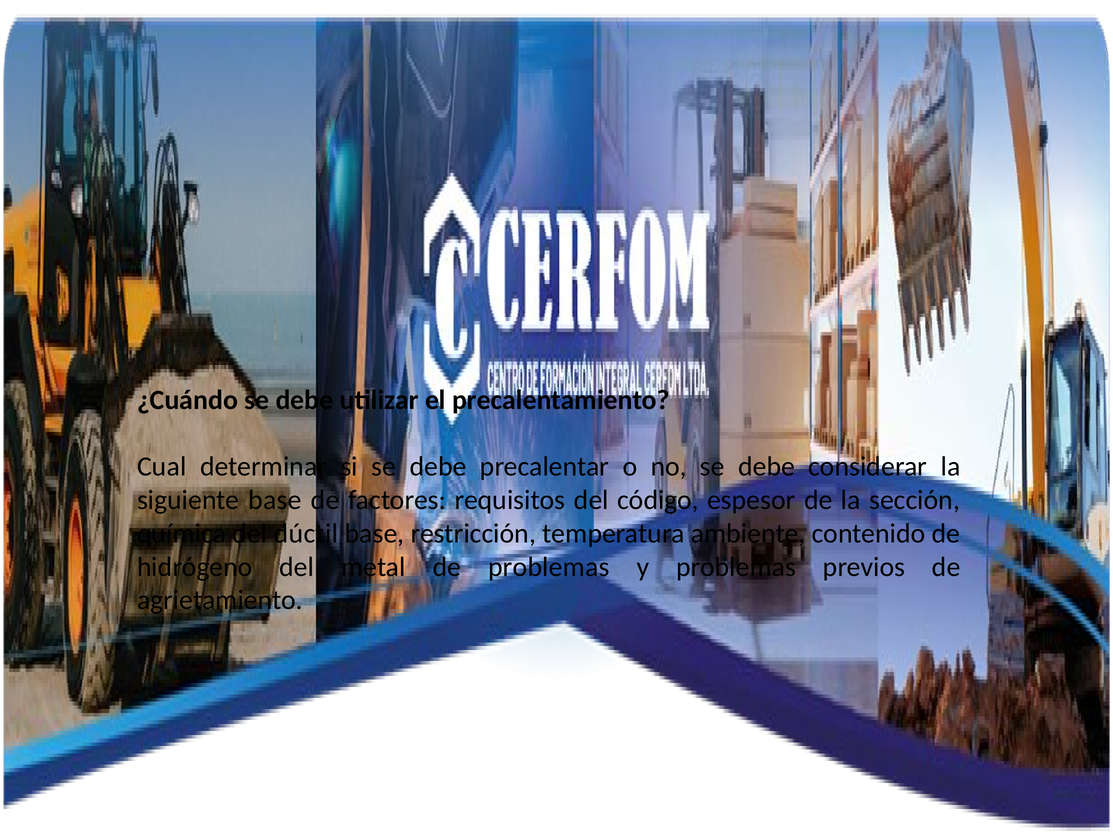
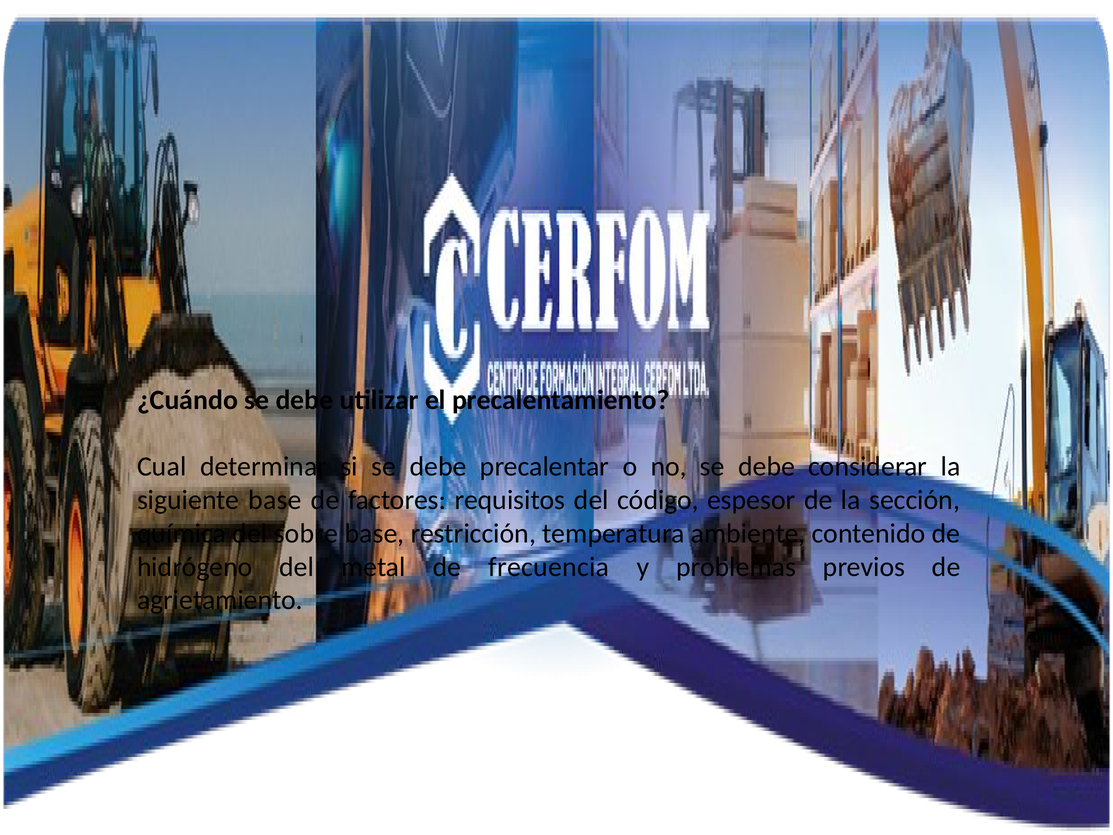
dúctil: dúctil -> sobre
de problemas: problemas -> frecuencia
